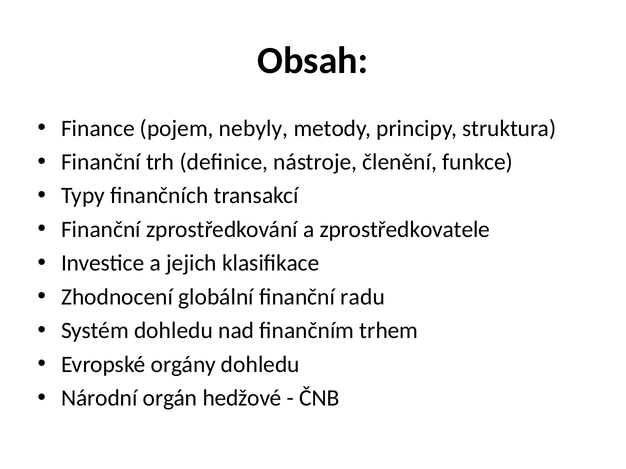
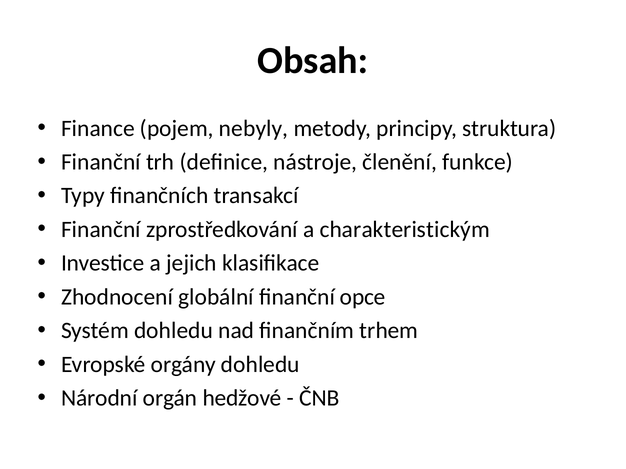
zprostředkovatele: zprostředkovatele -> charakteristickým
radu: radu -> opce
